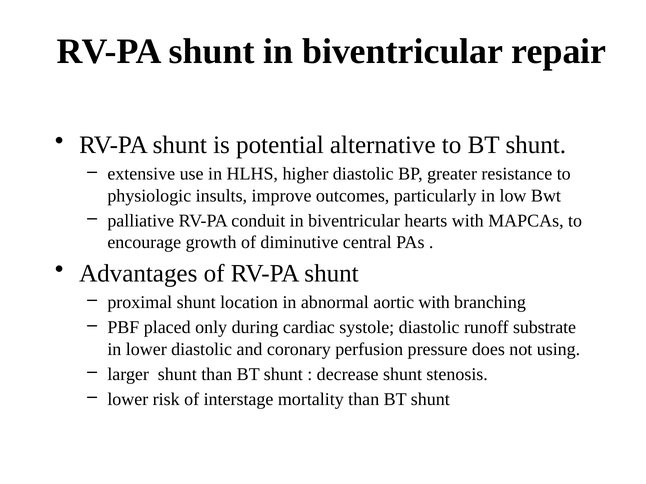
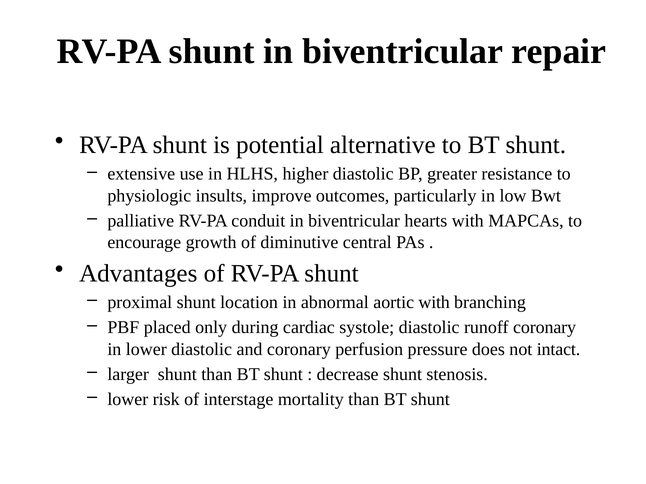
runoff substrate: substrate -> coronary
using: using -> intact
